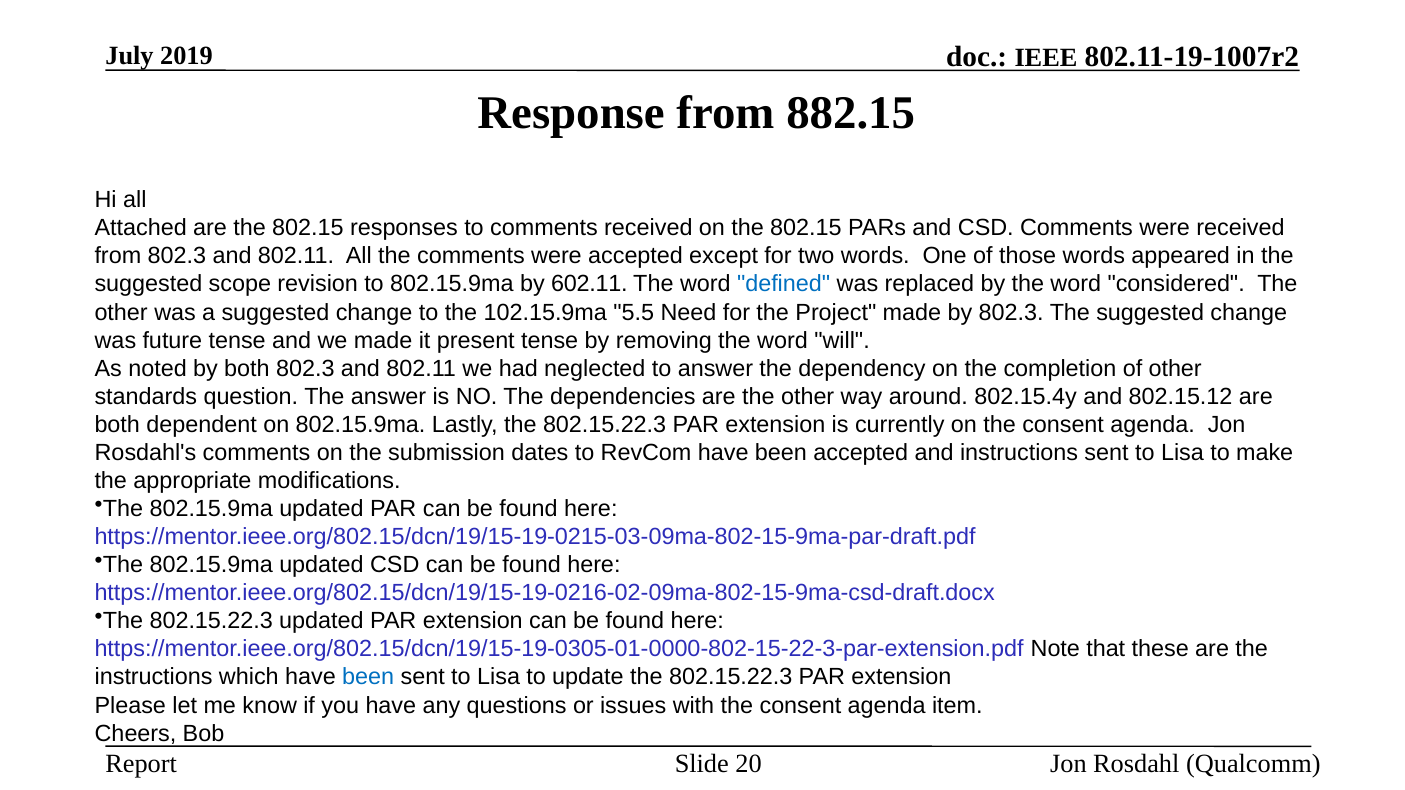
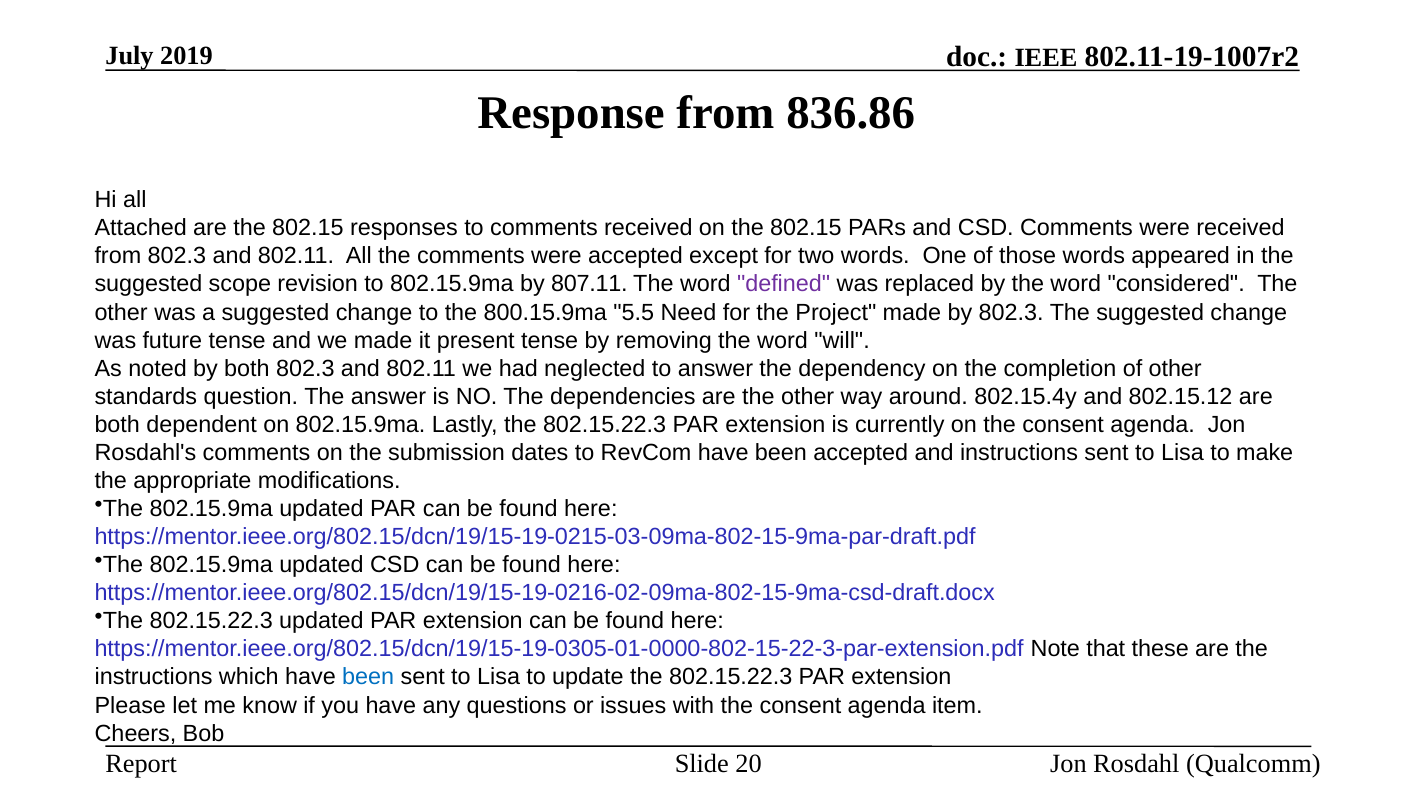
882.15: 882.15 -> 836.86
602.11: 602.11 -> 807.11
defined colour: blue -> purple
102.15.9ma: 102.15.9ma -> 800.15.9ma
